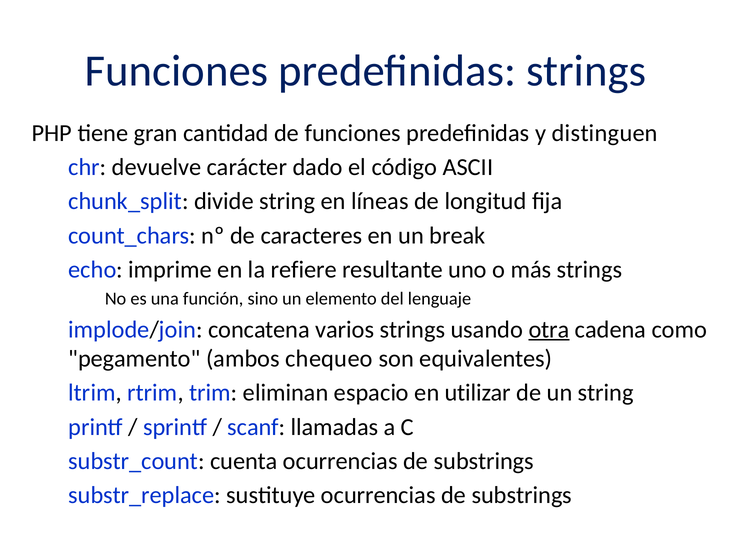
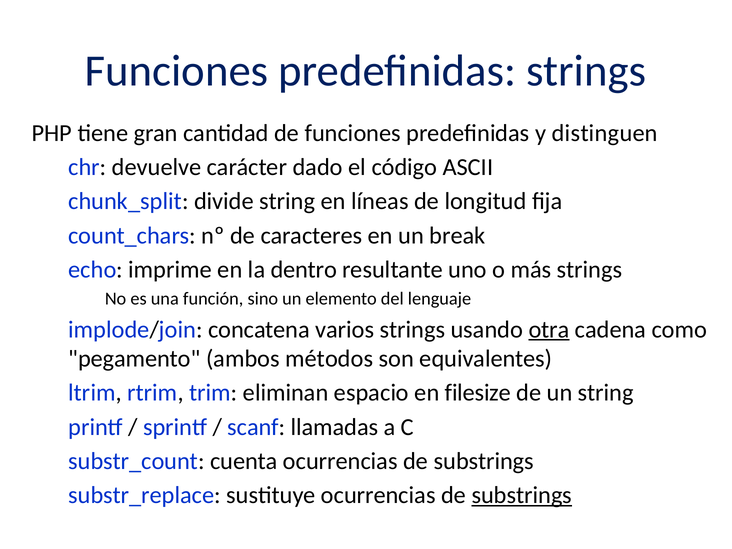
refiere: refiere -> dentro
chequeo: chequeo -> métodos
utilizar: utilizar -> filesize
substrings at (522, 495) underline: none -> present
